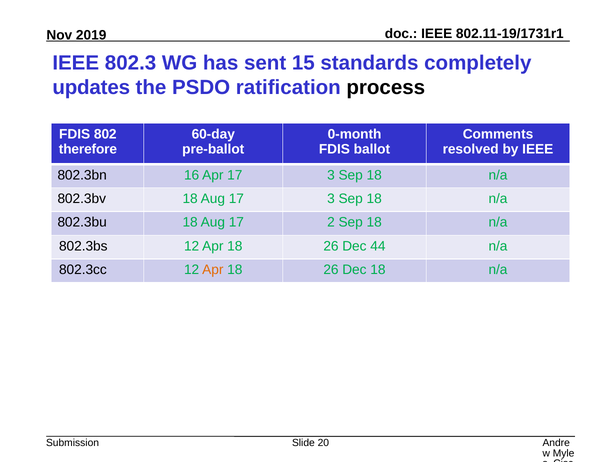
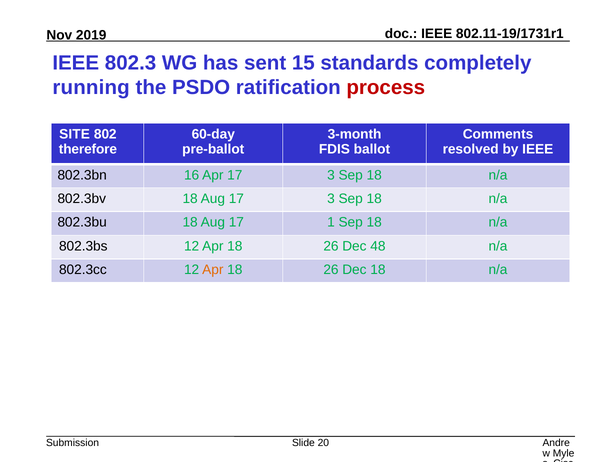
updates: updates -> running
process colour: black -> red
FDIS at (75, 134): FDIS -> SITE
0-month: 0-month -> 3-month
2: 2 -> 1
44: 44 -> 48
